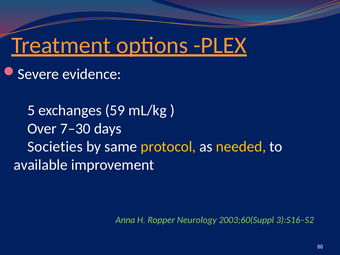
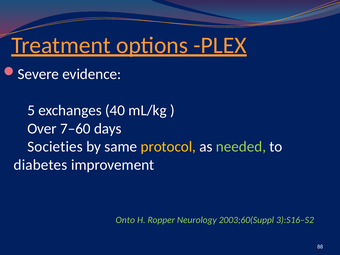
59: 59 -> 40
7–30: 7–30 -> 7–60
needed colour: yellow -> light green
available: available -> diabetes
Anna: Anna -> Onto
